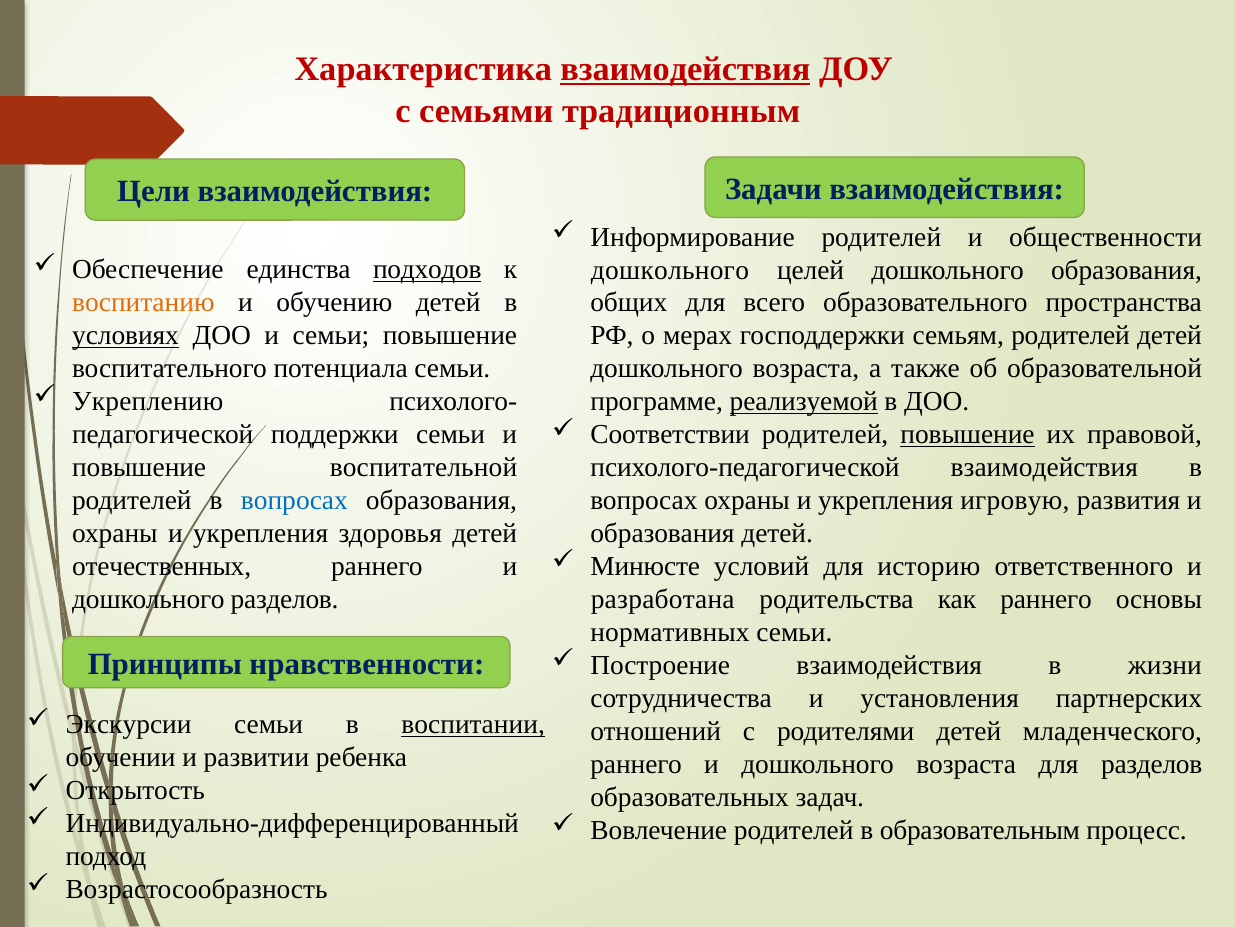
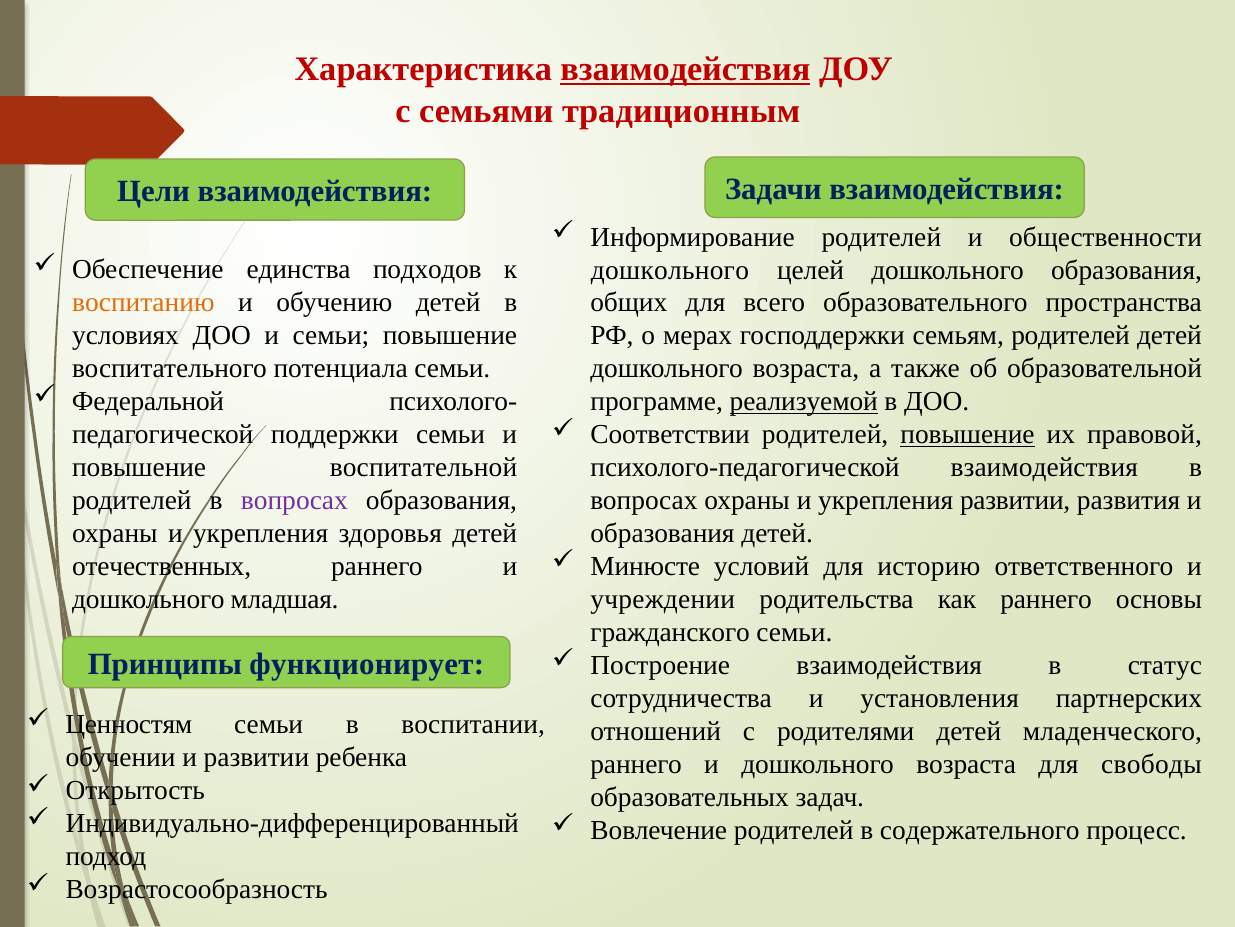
подходов underline: present -> none
условиях underline: present -> none
Укреплению: Укреплению -> Федеральной
вопросах at (294, 500) colour: blue -> purple
укрепления игровую: игровую -> развитии
дошкольного разделов: разделов -> младшая
разработана: разработана -> учреждении
нормативных: нормативных -> гражданского
нравственности: нравственности -> функционирует
жизни: жизни -> статус
Экскурсии: Экскурсии -> Ценностям
воспитании underline: present -> none
для разделов: разделов -> свободы
образовательным: образовательным -> содержательного
